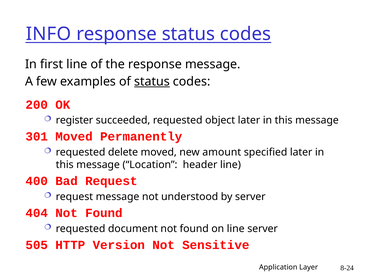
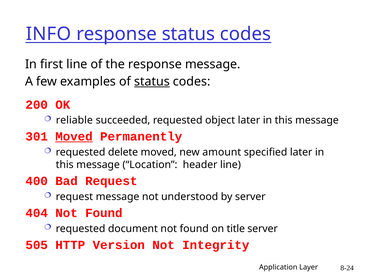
register: register -> reliable
Moved at (74, 137) underline: none -> present
on line: line -> title
Sensitive: Sensitive -> Integrity
